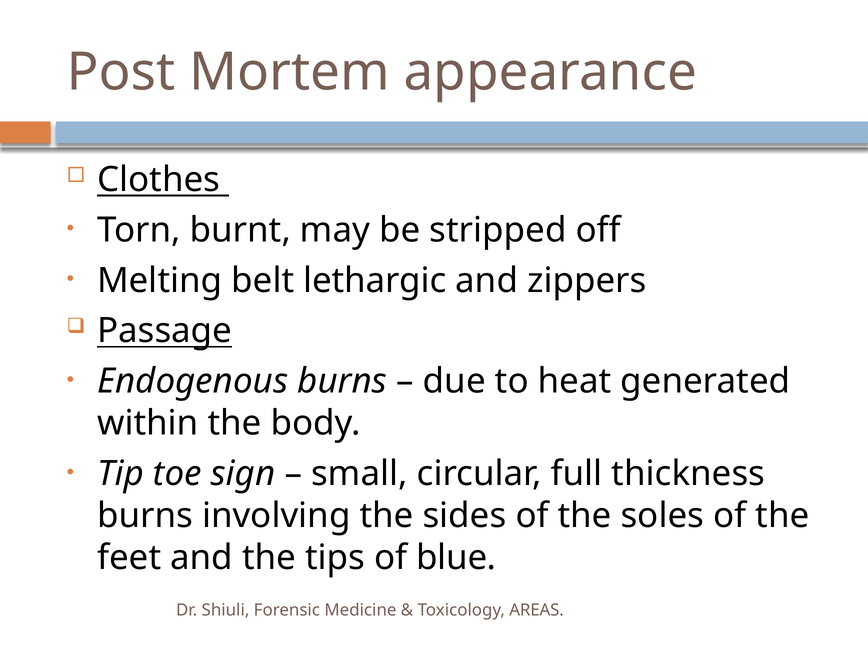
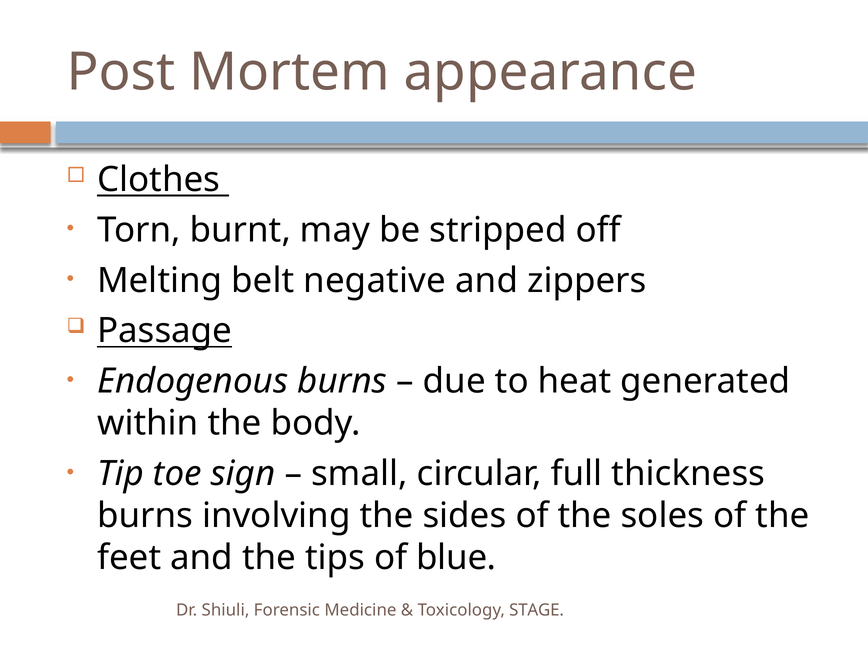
lethargic: lethargic -> negative
AREAS: AREAS -> STAGE
